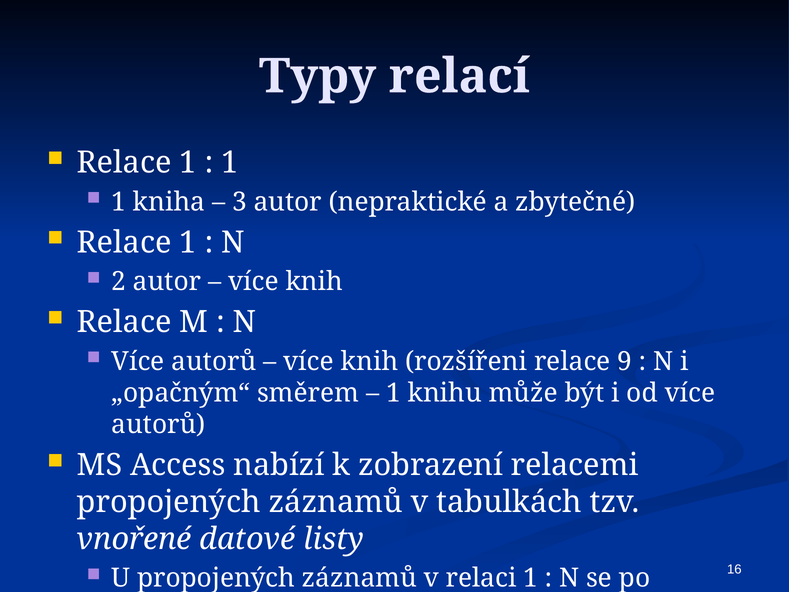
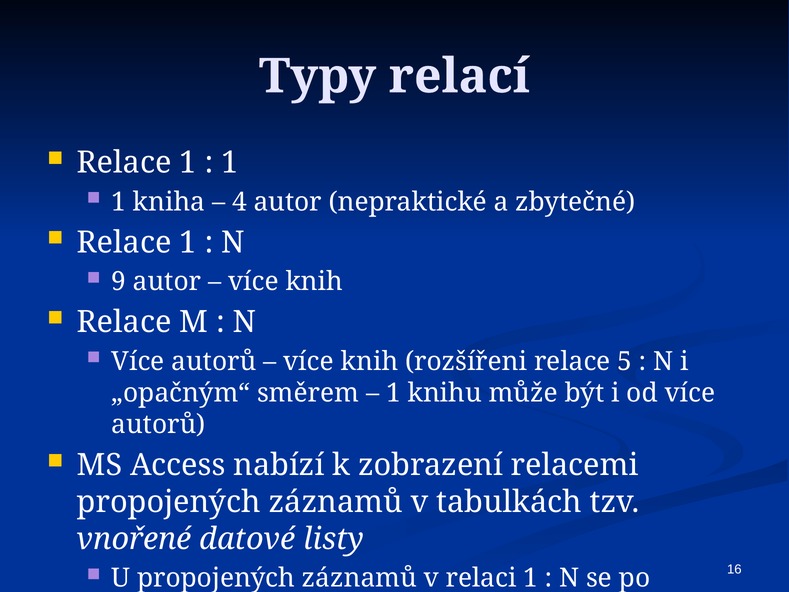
3: 3 -> 4
2: 2 -> 9
9: 9 -> 5
